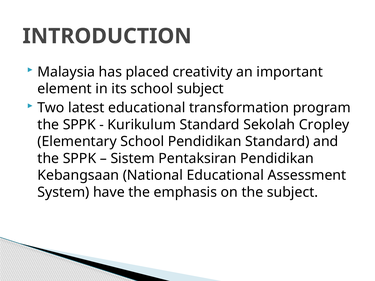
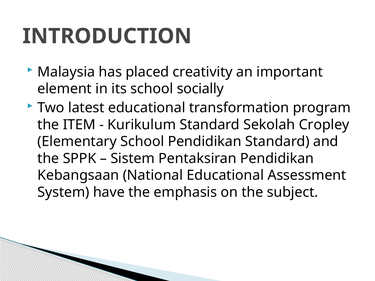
school subject: subject -> socially
SPPK at (79, 125): SPPK -> ITEM
